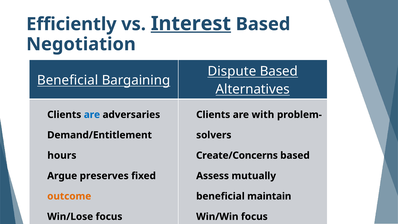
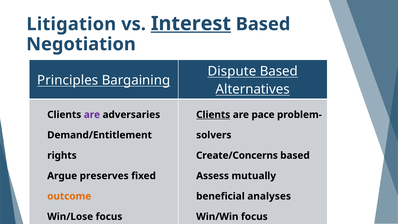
Efficiently: Efficiently -> Litigation
Beneficial at (68, 80): Beneficial -> Principles
are at (92, 115) colour: blue -> purple
Clients at (213, 115) underline: none -> present
with: with -> pace
hours: hours -> rights
maintain: maintain -> analyses
